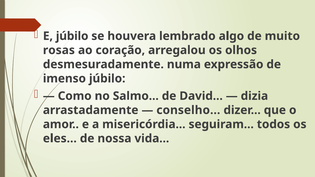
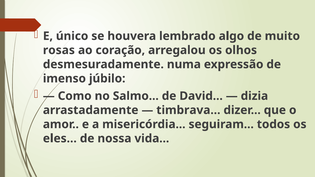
E júbilo: júbilo -> único
conselho: conselho -> timbrava
